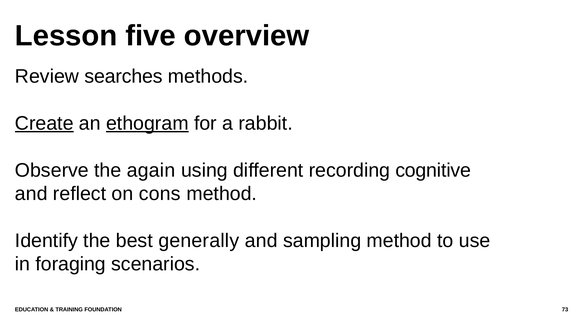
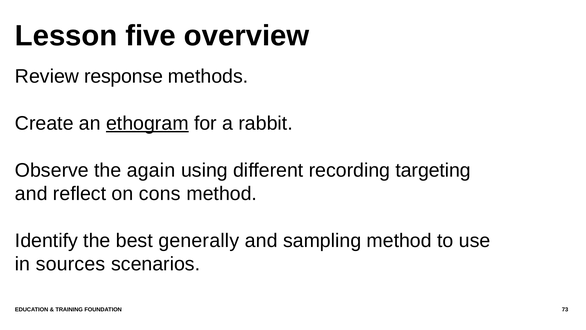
searches: searches -> response
Create underline: present -> none
cognitive: cognitive -> targeting
foraging: foraging -> sources
